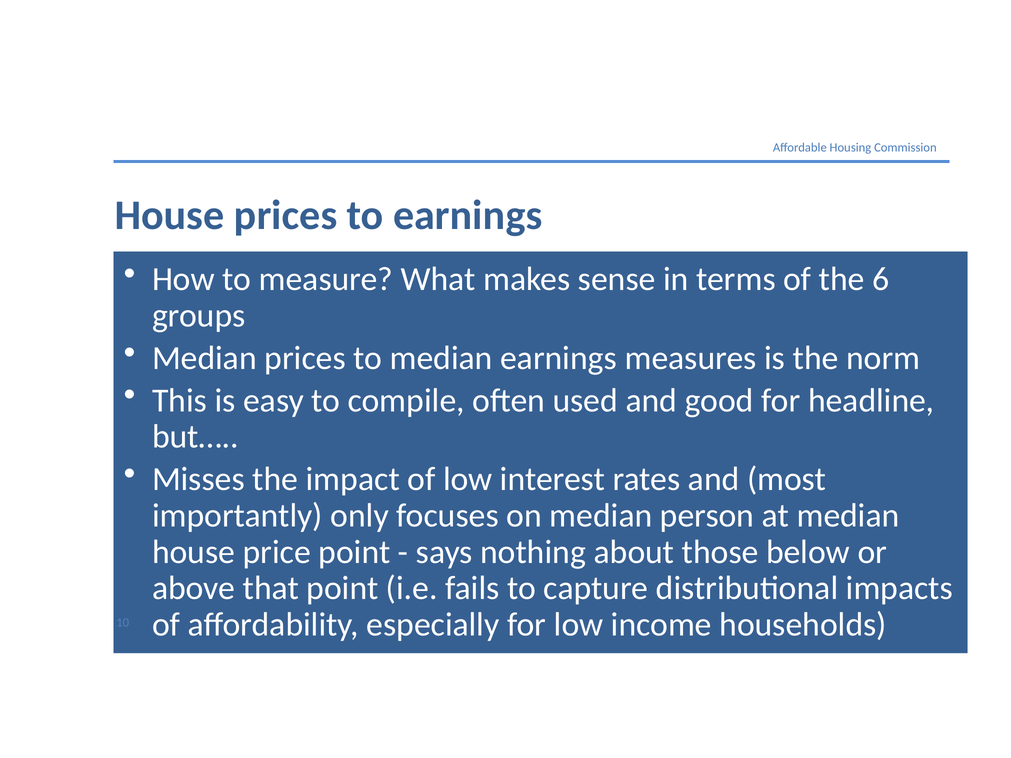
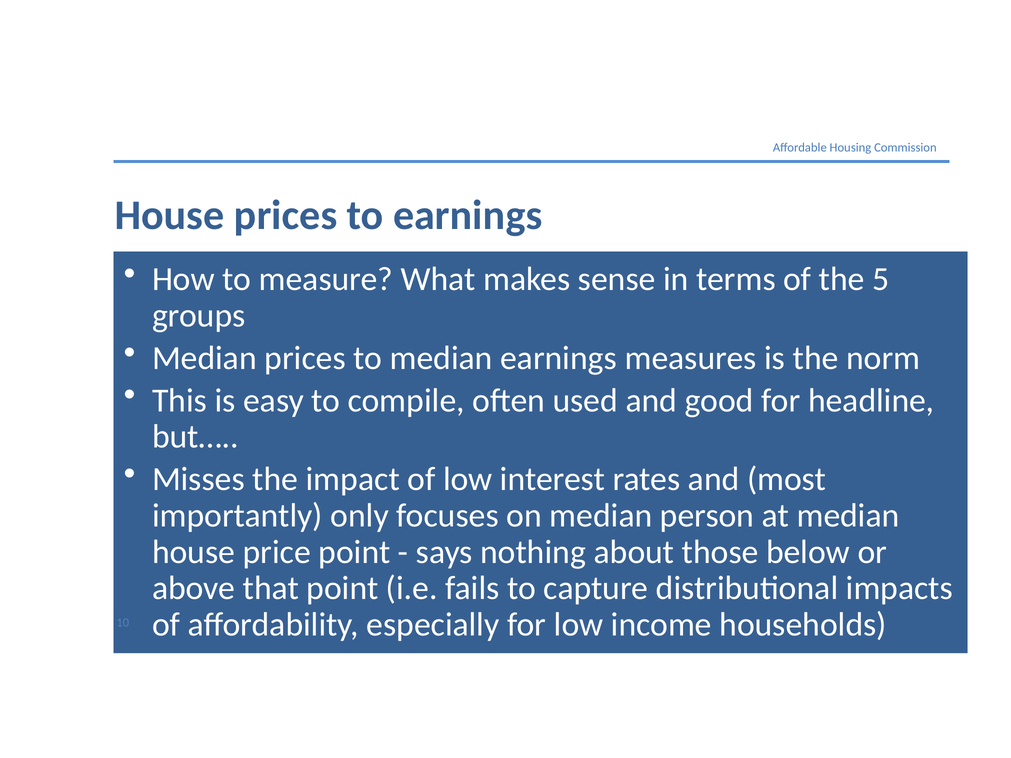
6: 6 -> 5
